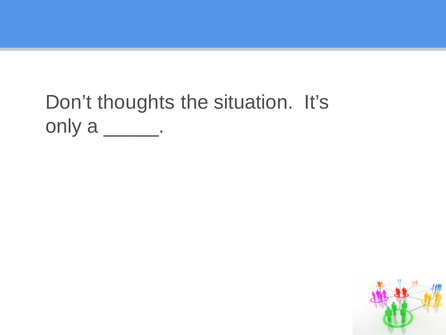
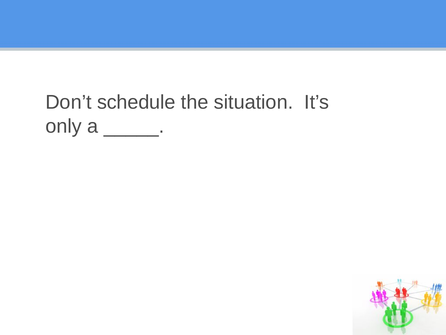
thoughts: thoughts -> schedule
